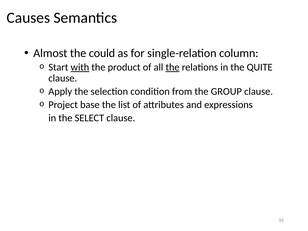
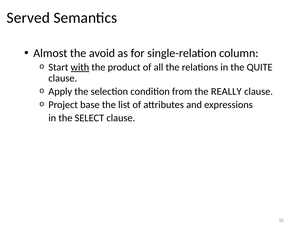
Causes: Causes -> Served
could: could -> avoid
the at (173, 67) underline: present -> none
GROUP: GROUP -> REALLY
